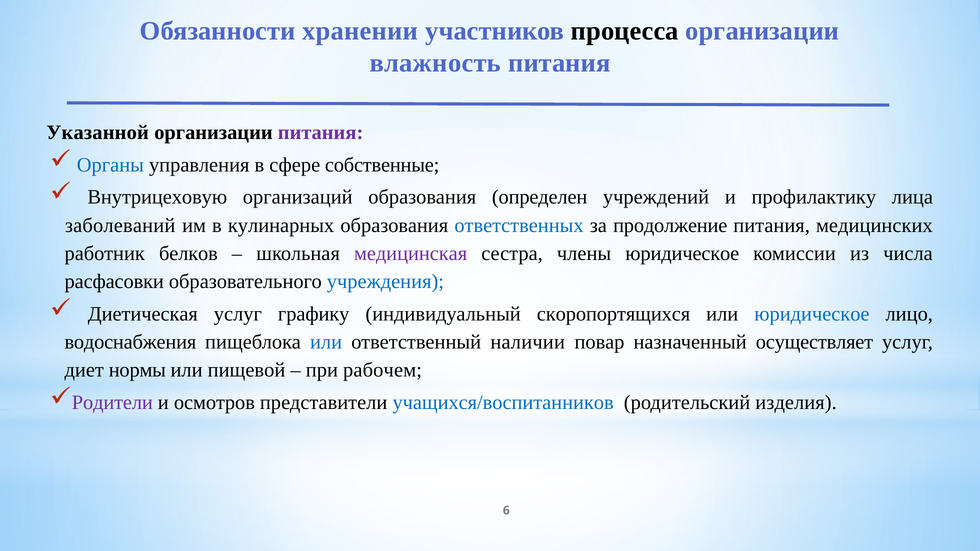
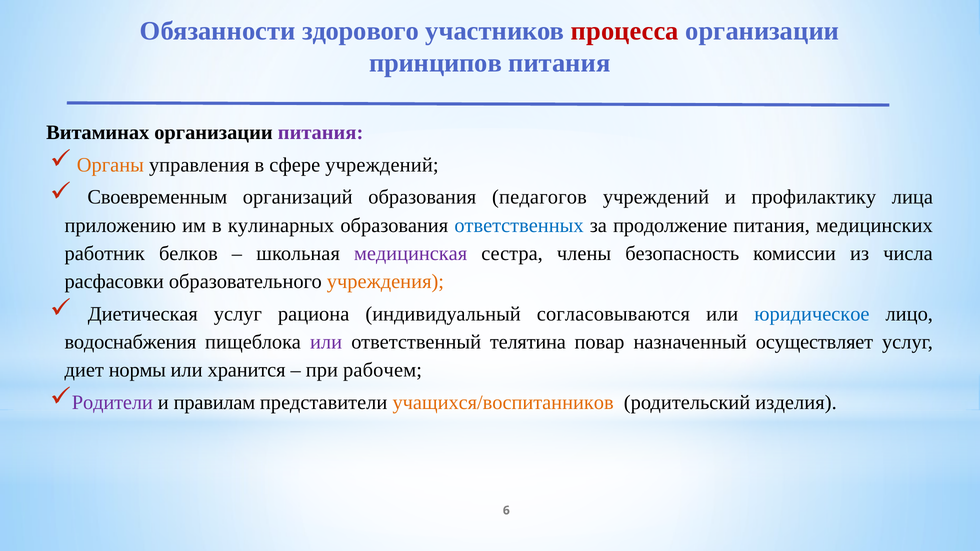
хранении: хранении -> здорового
процесса colour: black -> red
влажность: влажность -> принципов
Указанной: Указанной -> Витаминах
Органы colour: blue -> orange
сфере собственные: собственные -> учреждений
Внутрицеховую: Внутрицеховую -> Своевременным
определен: определен -> педагогов
заболеваний: заболеваний -> приложению
члены юридическое: юридическое -> безопасность
учреждения colour: blue -> orange
графику: графику -> рациона
скоропортящихся: скоропортящихся -> согласовываются
или at (326, 342) colour: blue -> purple
наличии: наличии -> телятина
пищевой: пищевой -> хранится
осмотров: осмотров -> правилам
учащихся/воспитанников colour: blue -> orange
